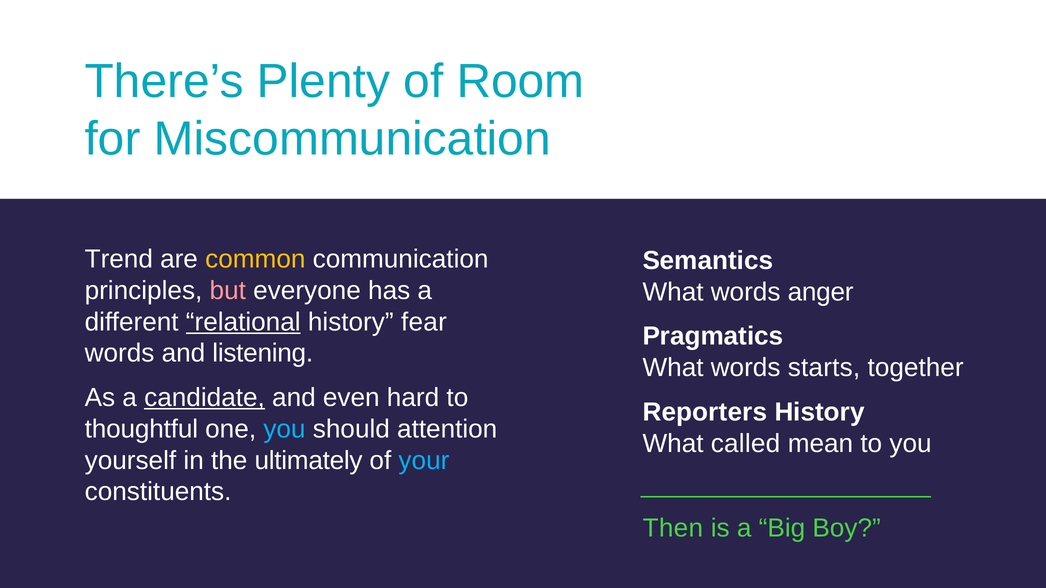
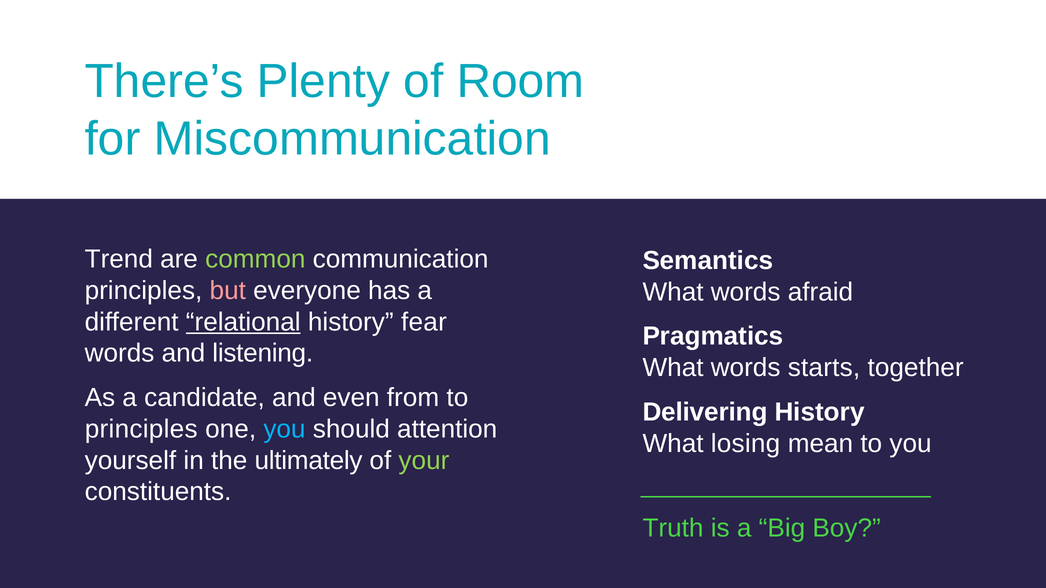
common colour: yellow -> light green
anger: anger -> afraid
candidate underline: present -> none
hard: hard -> from
Reporters: Reporters -> Delivering
thoughtful at (141, 429): thoughtful -> principles
called: called -> losing
your colour: light blue -> light green
Then: Then -> Truth
